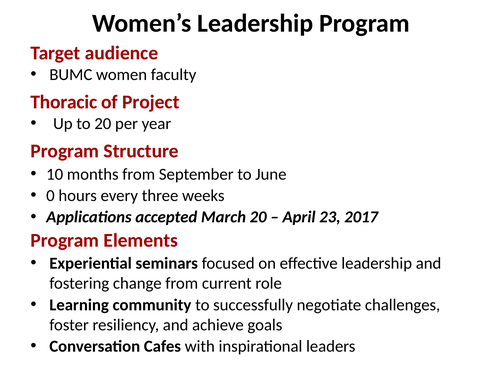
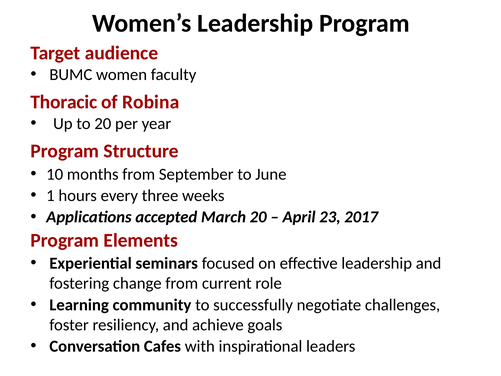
Project: Project -> Robina
0: 0 -> 1
